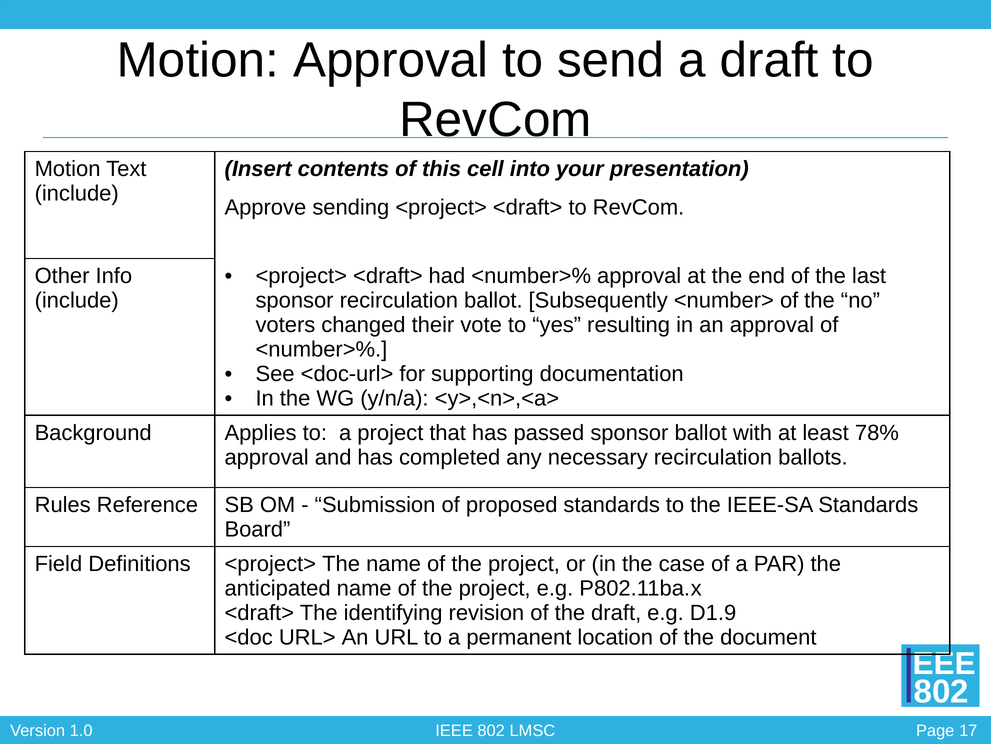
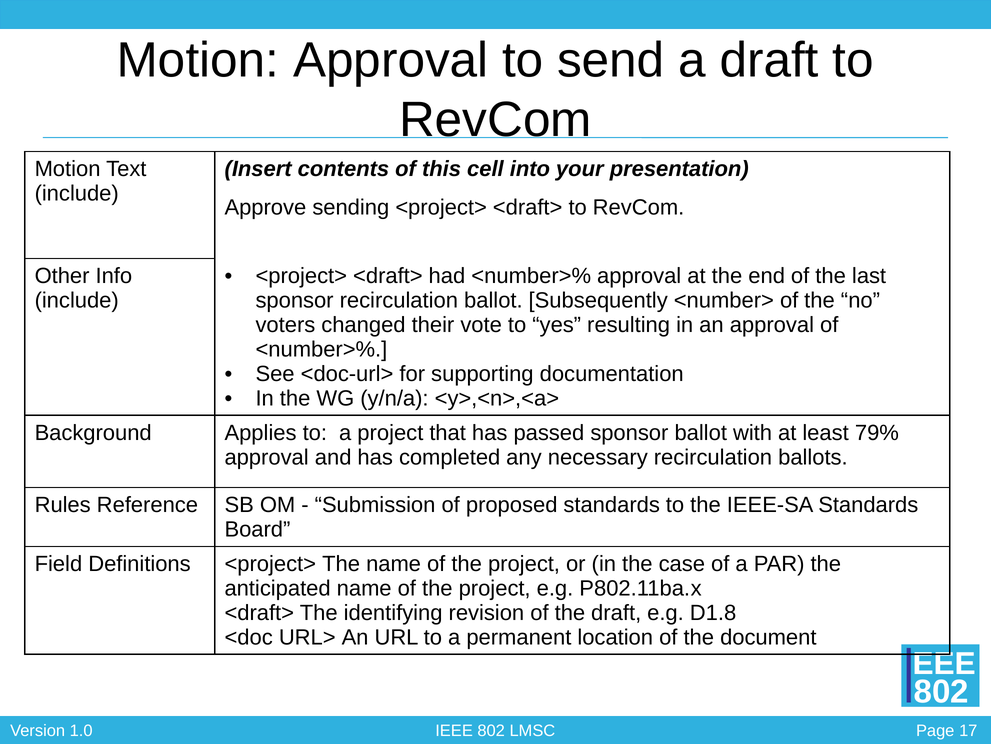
78%: 78% -> 79%
D1.9: D1.9 -> D1.8
